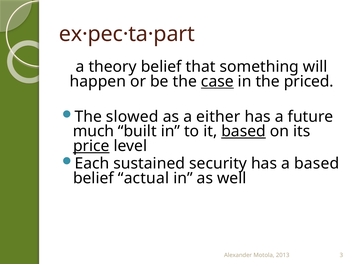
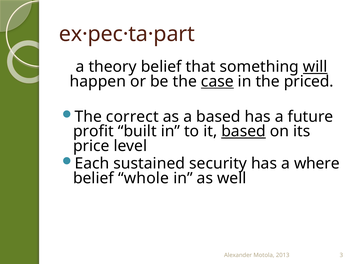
will underline: none -> present
slowed: slowed -> correct
a either: either -> based
much: much -> profit
price underline: present -> none
a based: based -> where
actual: actual -> whole
